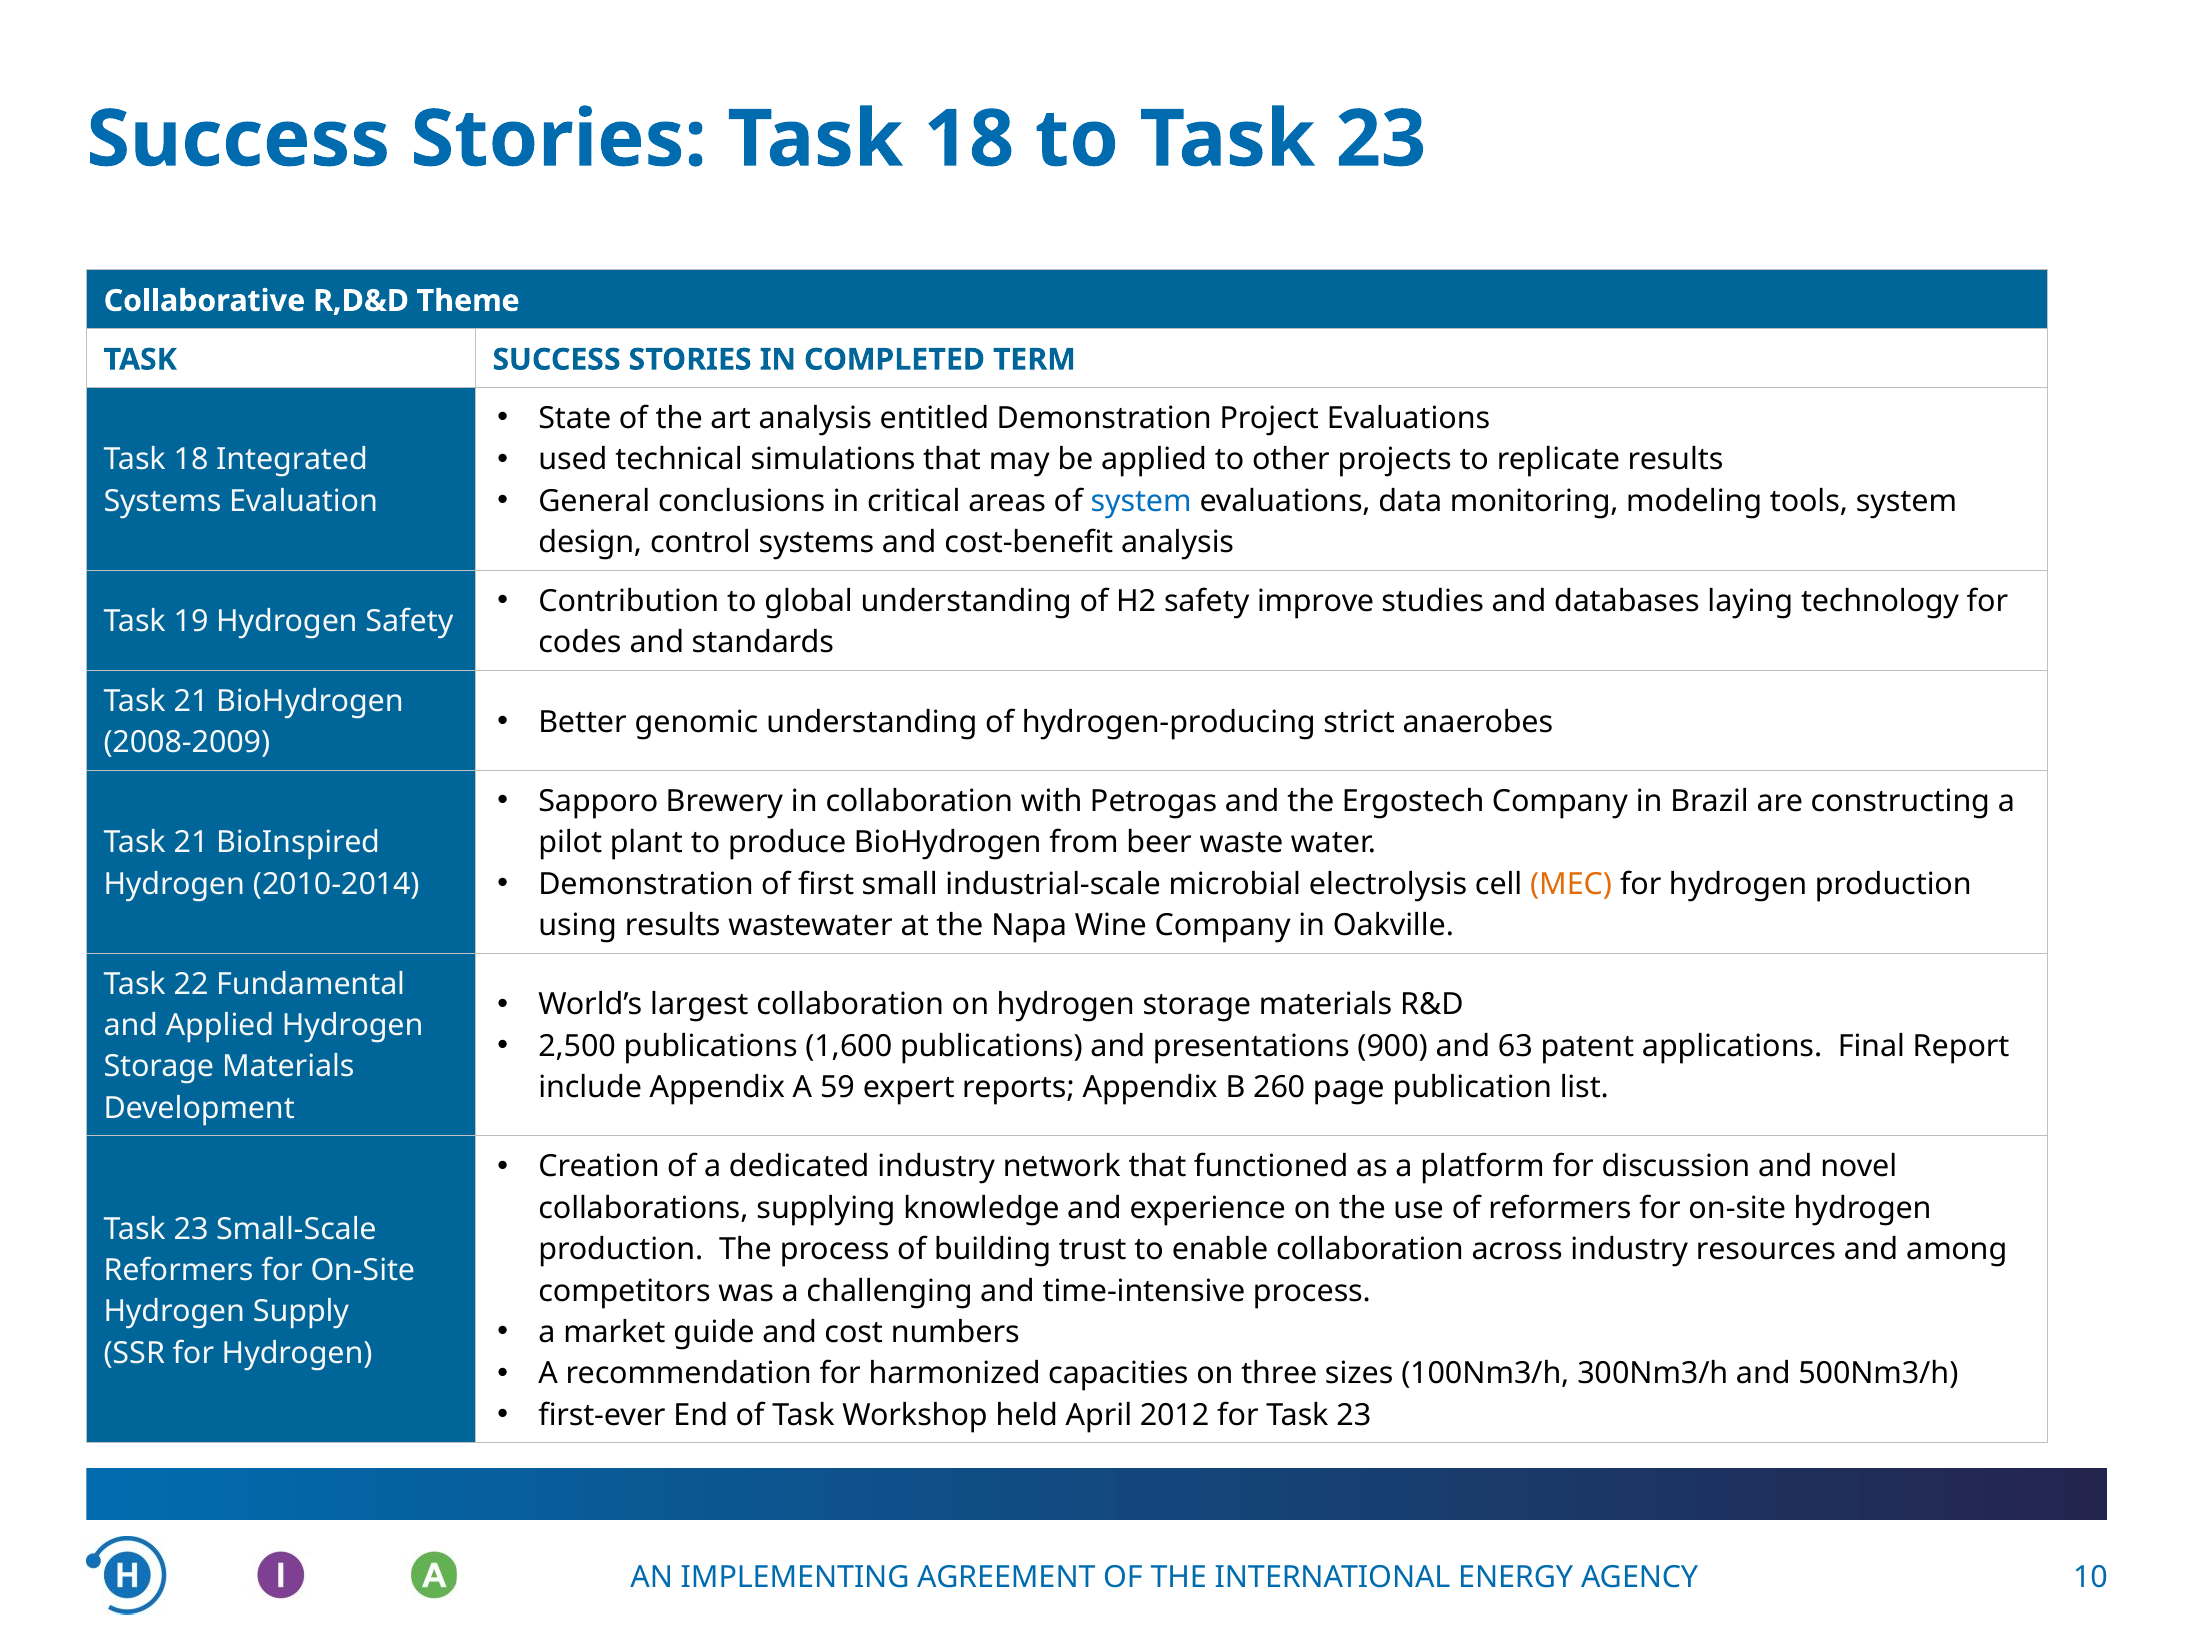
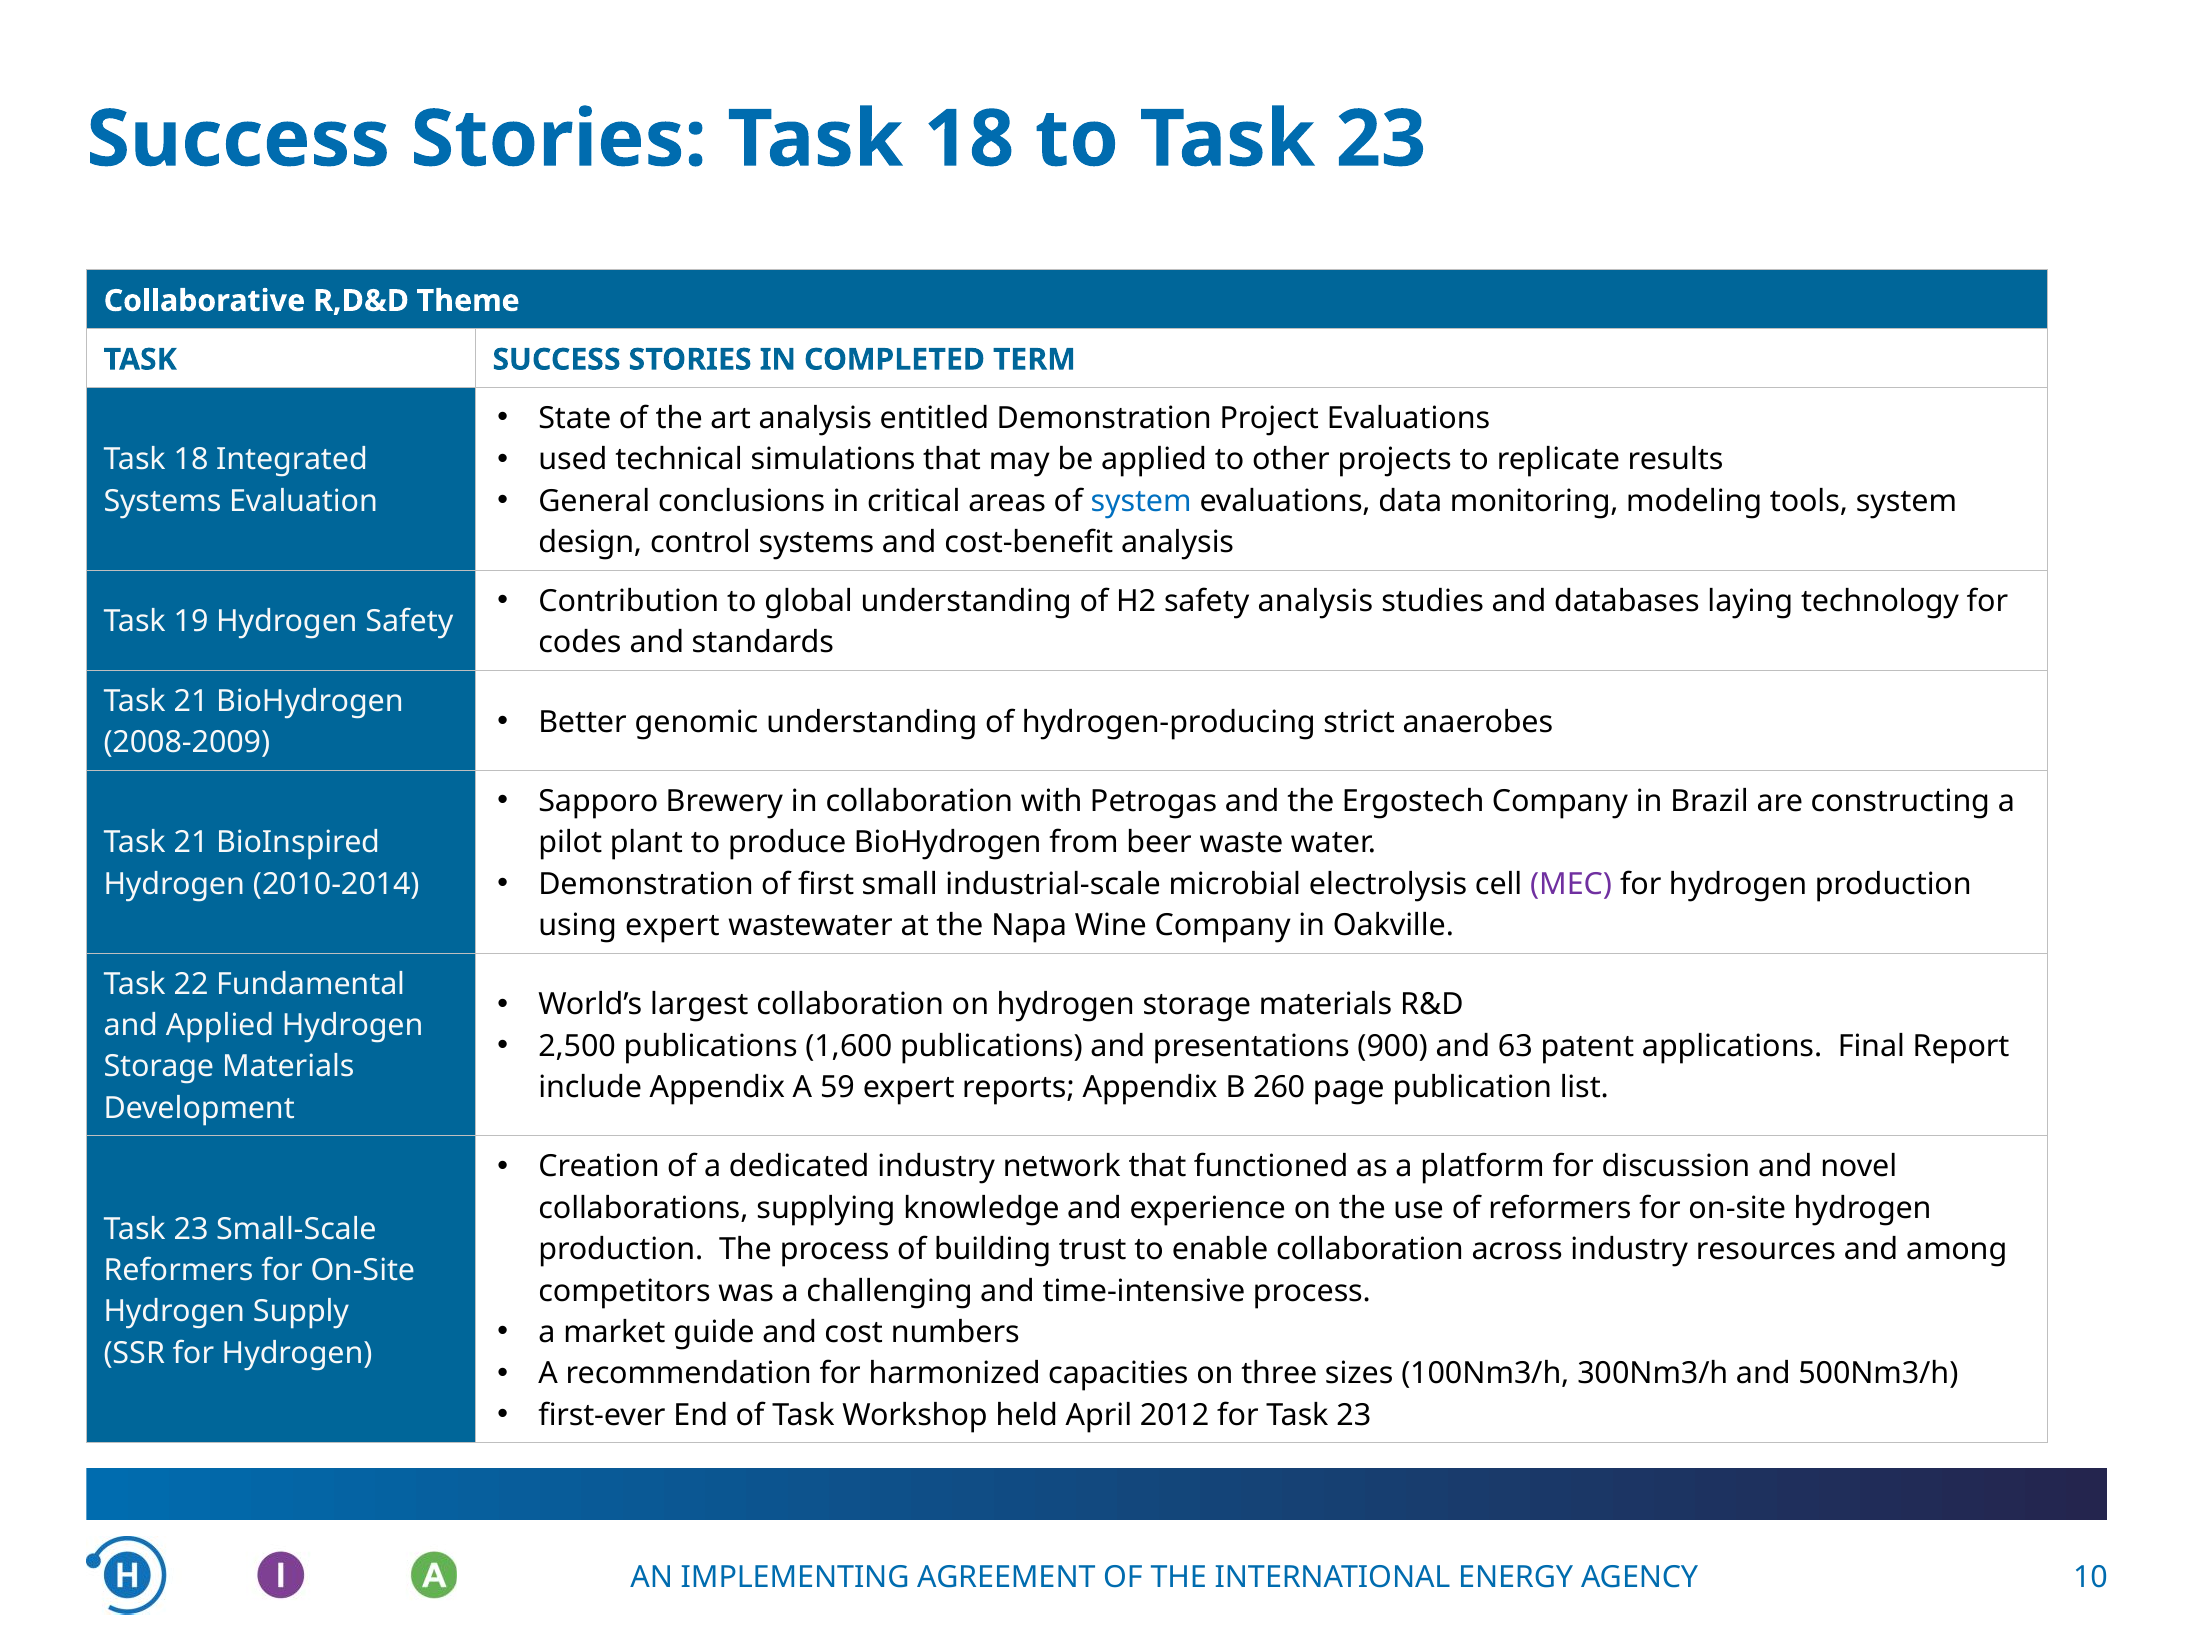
safety improve: improve -> analysis
MEC colour: orange -> purple
using results: results -> expert
